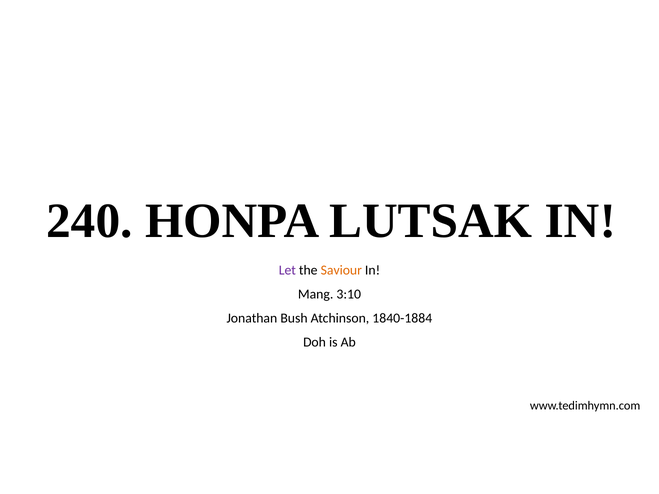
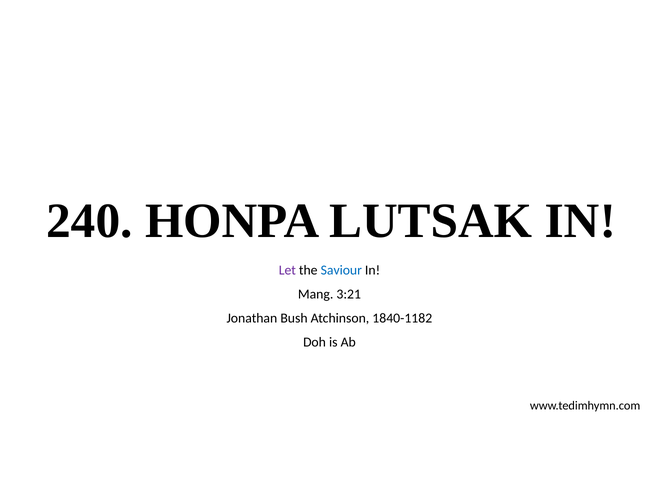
Saviour colour: orange -> blue
3:10: 3:10 -> 3:21
1840-1884: 1840-1884 -> 1840-1182
